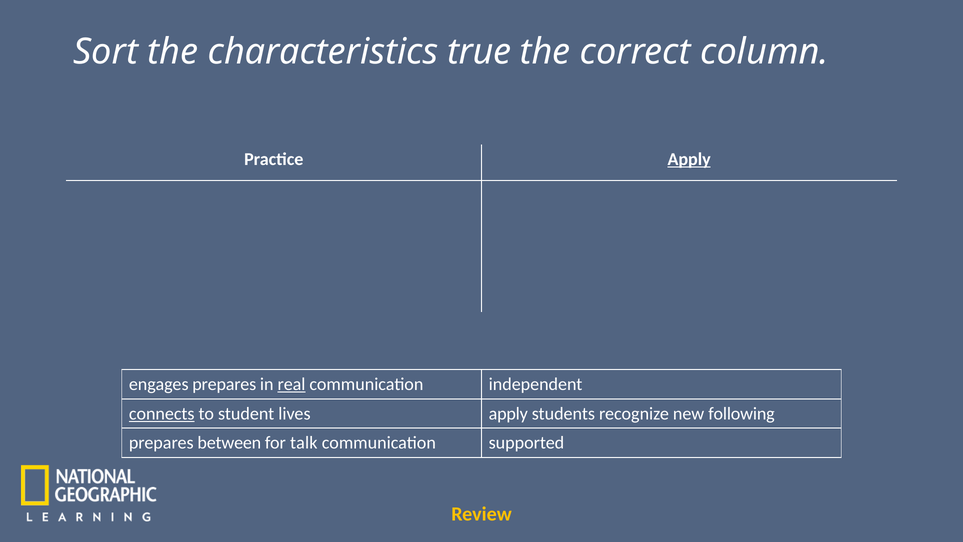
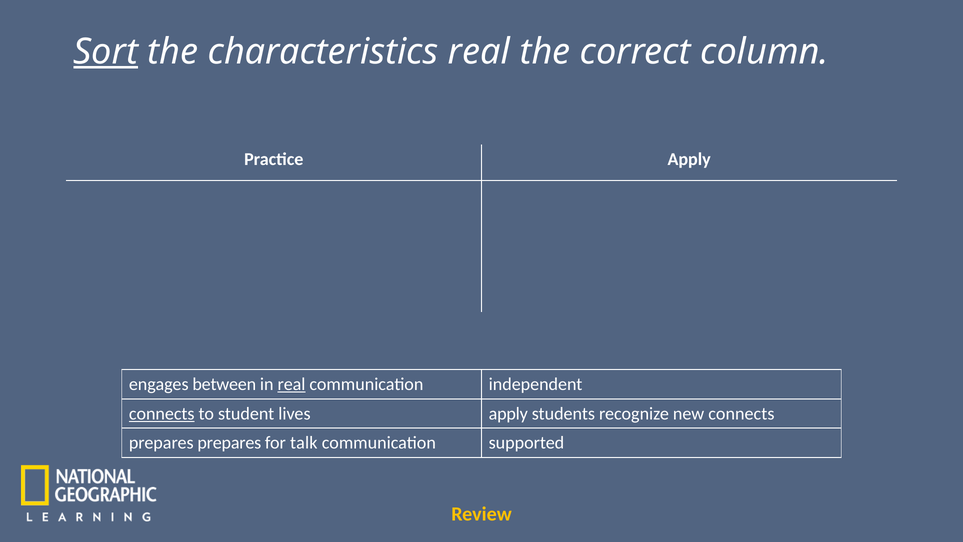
Sort underline: none -> present
characteristics true: true -> real
Apply at (689, 159) underline: present -> none
engages prepares: prepares -> between
new following: following -> connects
prepares between: between -> prepares
